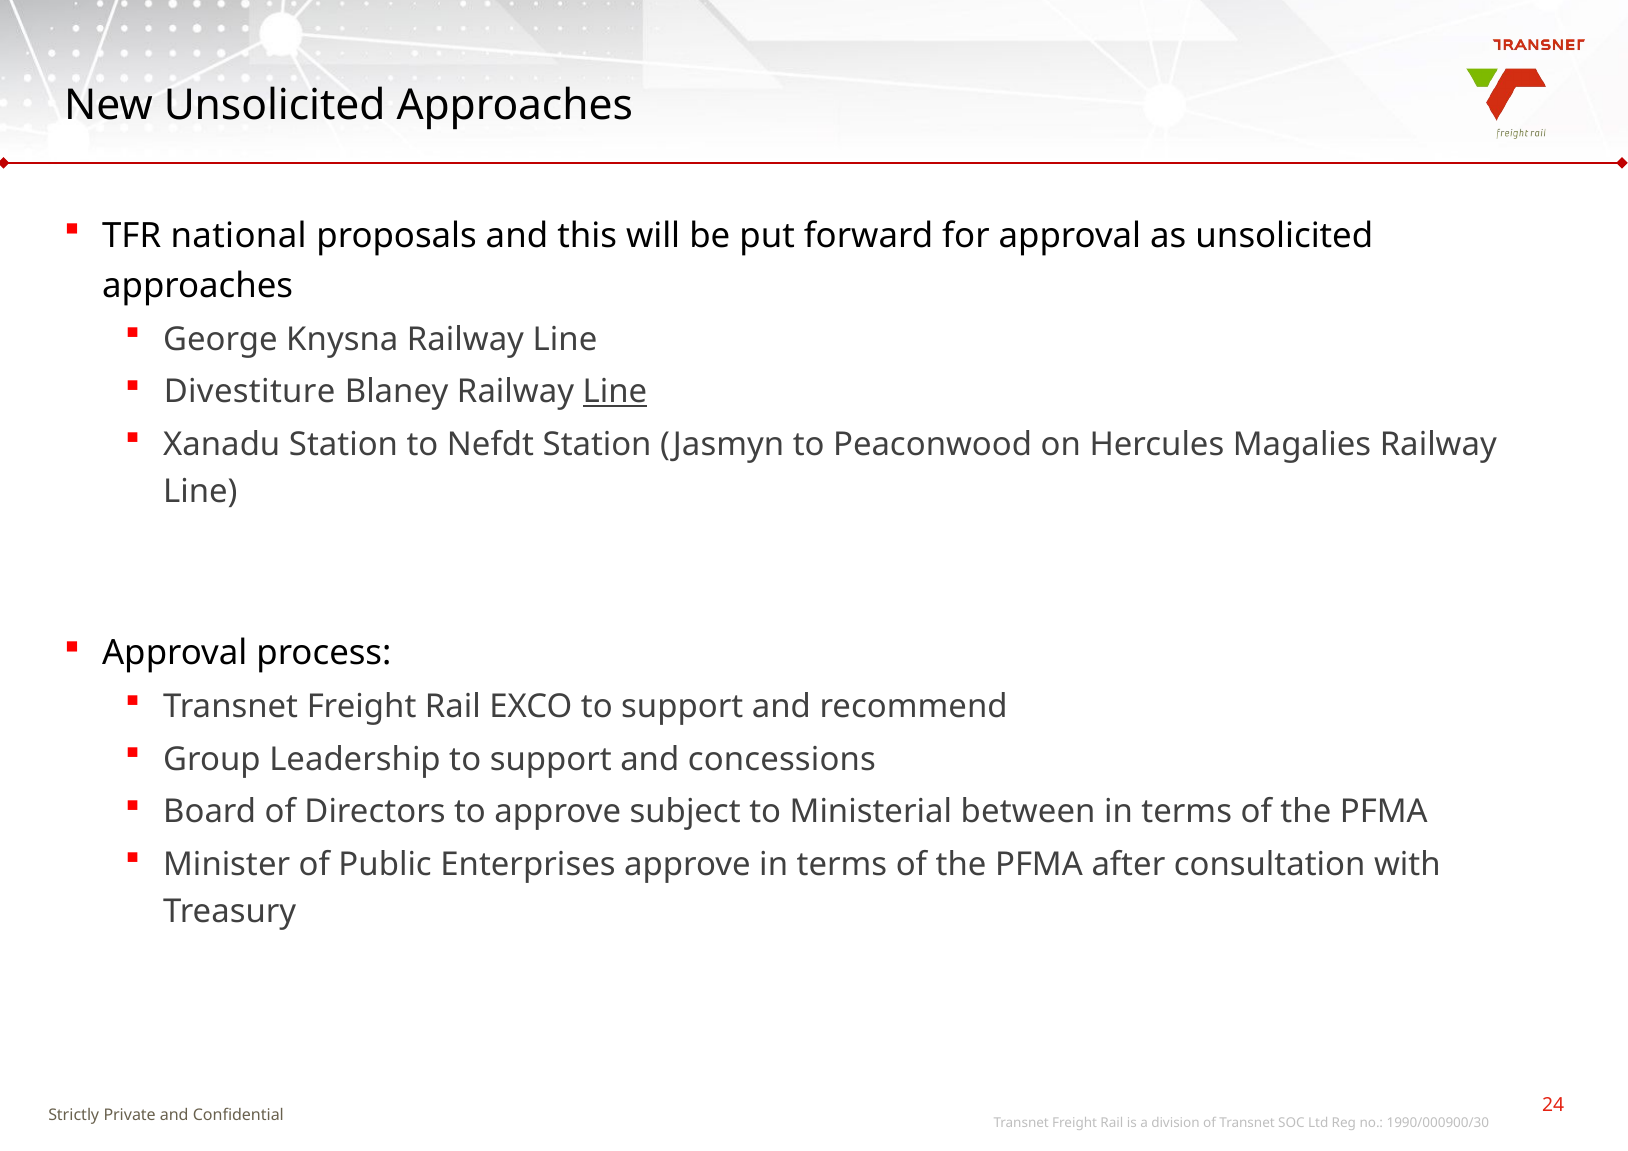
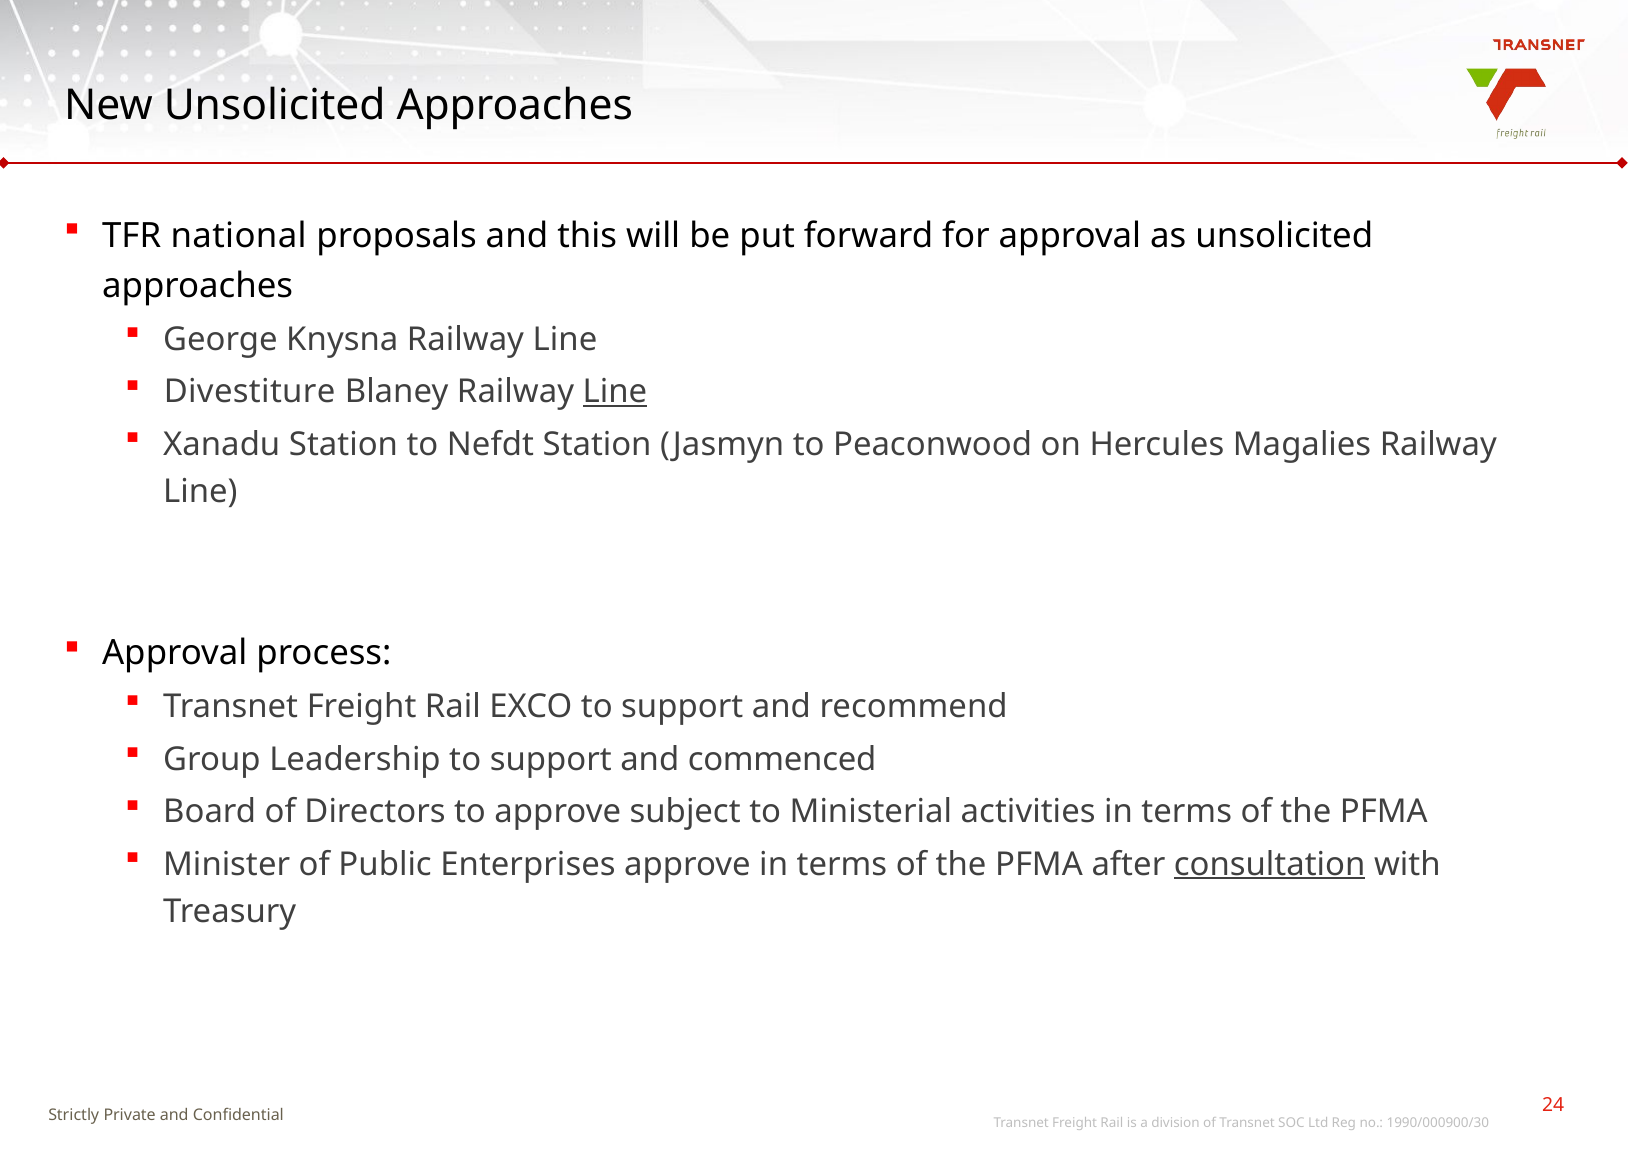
concessions: concessions -> commenced
between: between -> activities
consultation underline: none -> present
